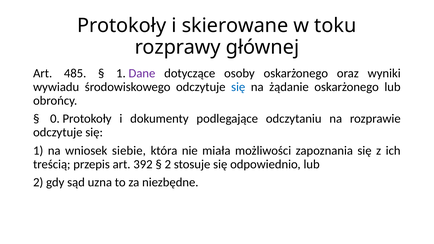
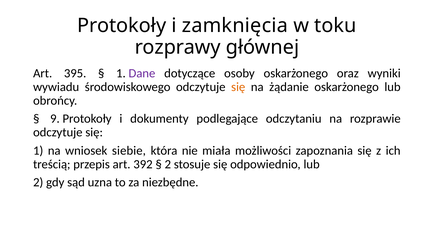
skierowane: skierowane -> zamknięcia
485: 485 -> 395
się at (238, 87) colour: blue -> orange
0: 0 -> 9
